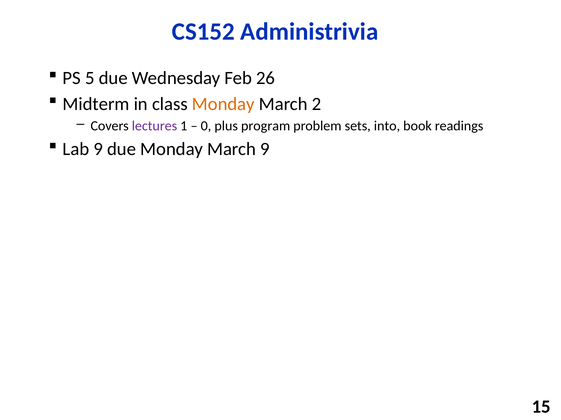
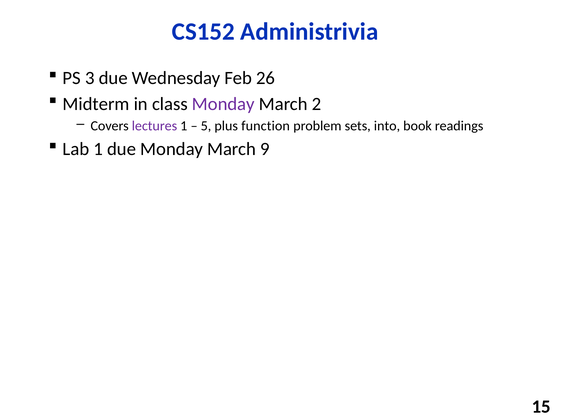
5: 5 -> 3
Monday at (223, 104) colour: orange -> purple
0: 0 -> 5
program: program -> function
Lab 9: 9 -> 1
